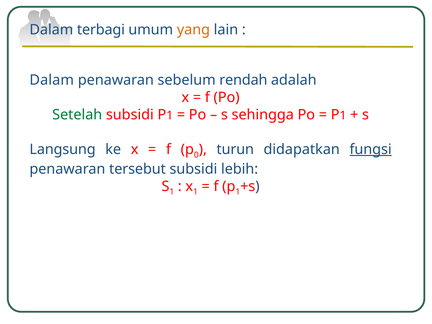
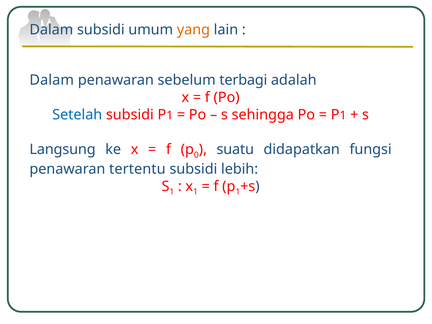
Dalam terbagi: terbagi -> subsidi
rendah: rendah -> terbagi
Setelah colour: green -> blue
turun: turun -> suatu
fungsi underline: present -> none
tersebut: tersebut -> tertentu
